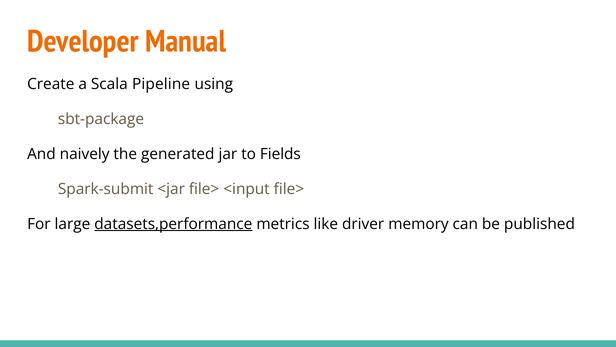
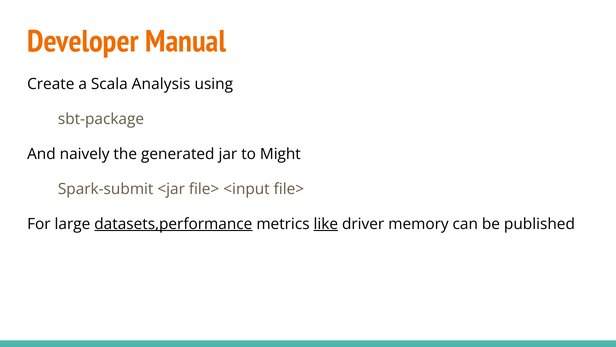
Pipeline: Pipeline -> Analysis
Fields: Fields -> Might
like underline: none -> present
